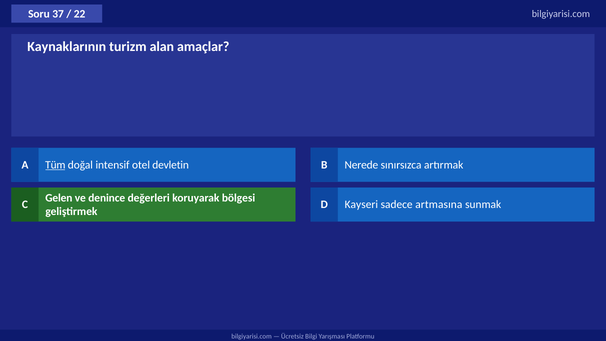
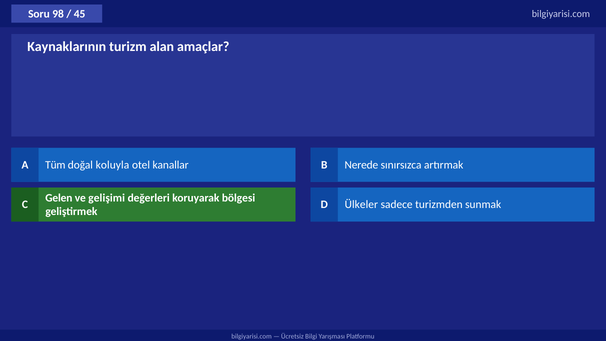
37: 37 -> 98
22: 22 -> 45
Tüm underline: present -> none
intensif: intensif -> koluyla
devletin: devletin -> kanallar
denince: denince -> gelişimi
Kayseri: Kayseri -> Ülkeler
artmasına: artmasına -> turizmden
